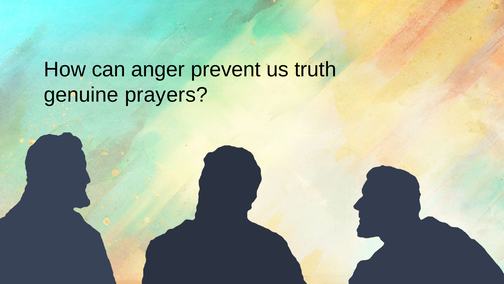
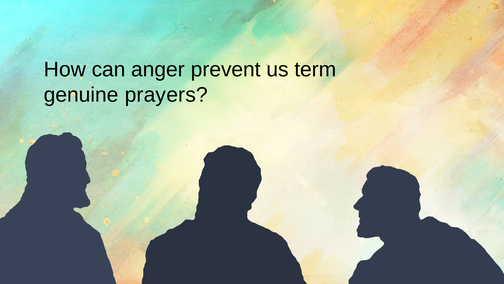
truth: truth -> term
